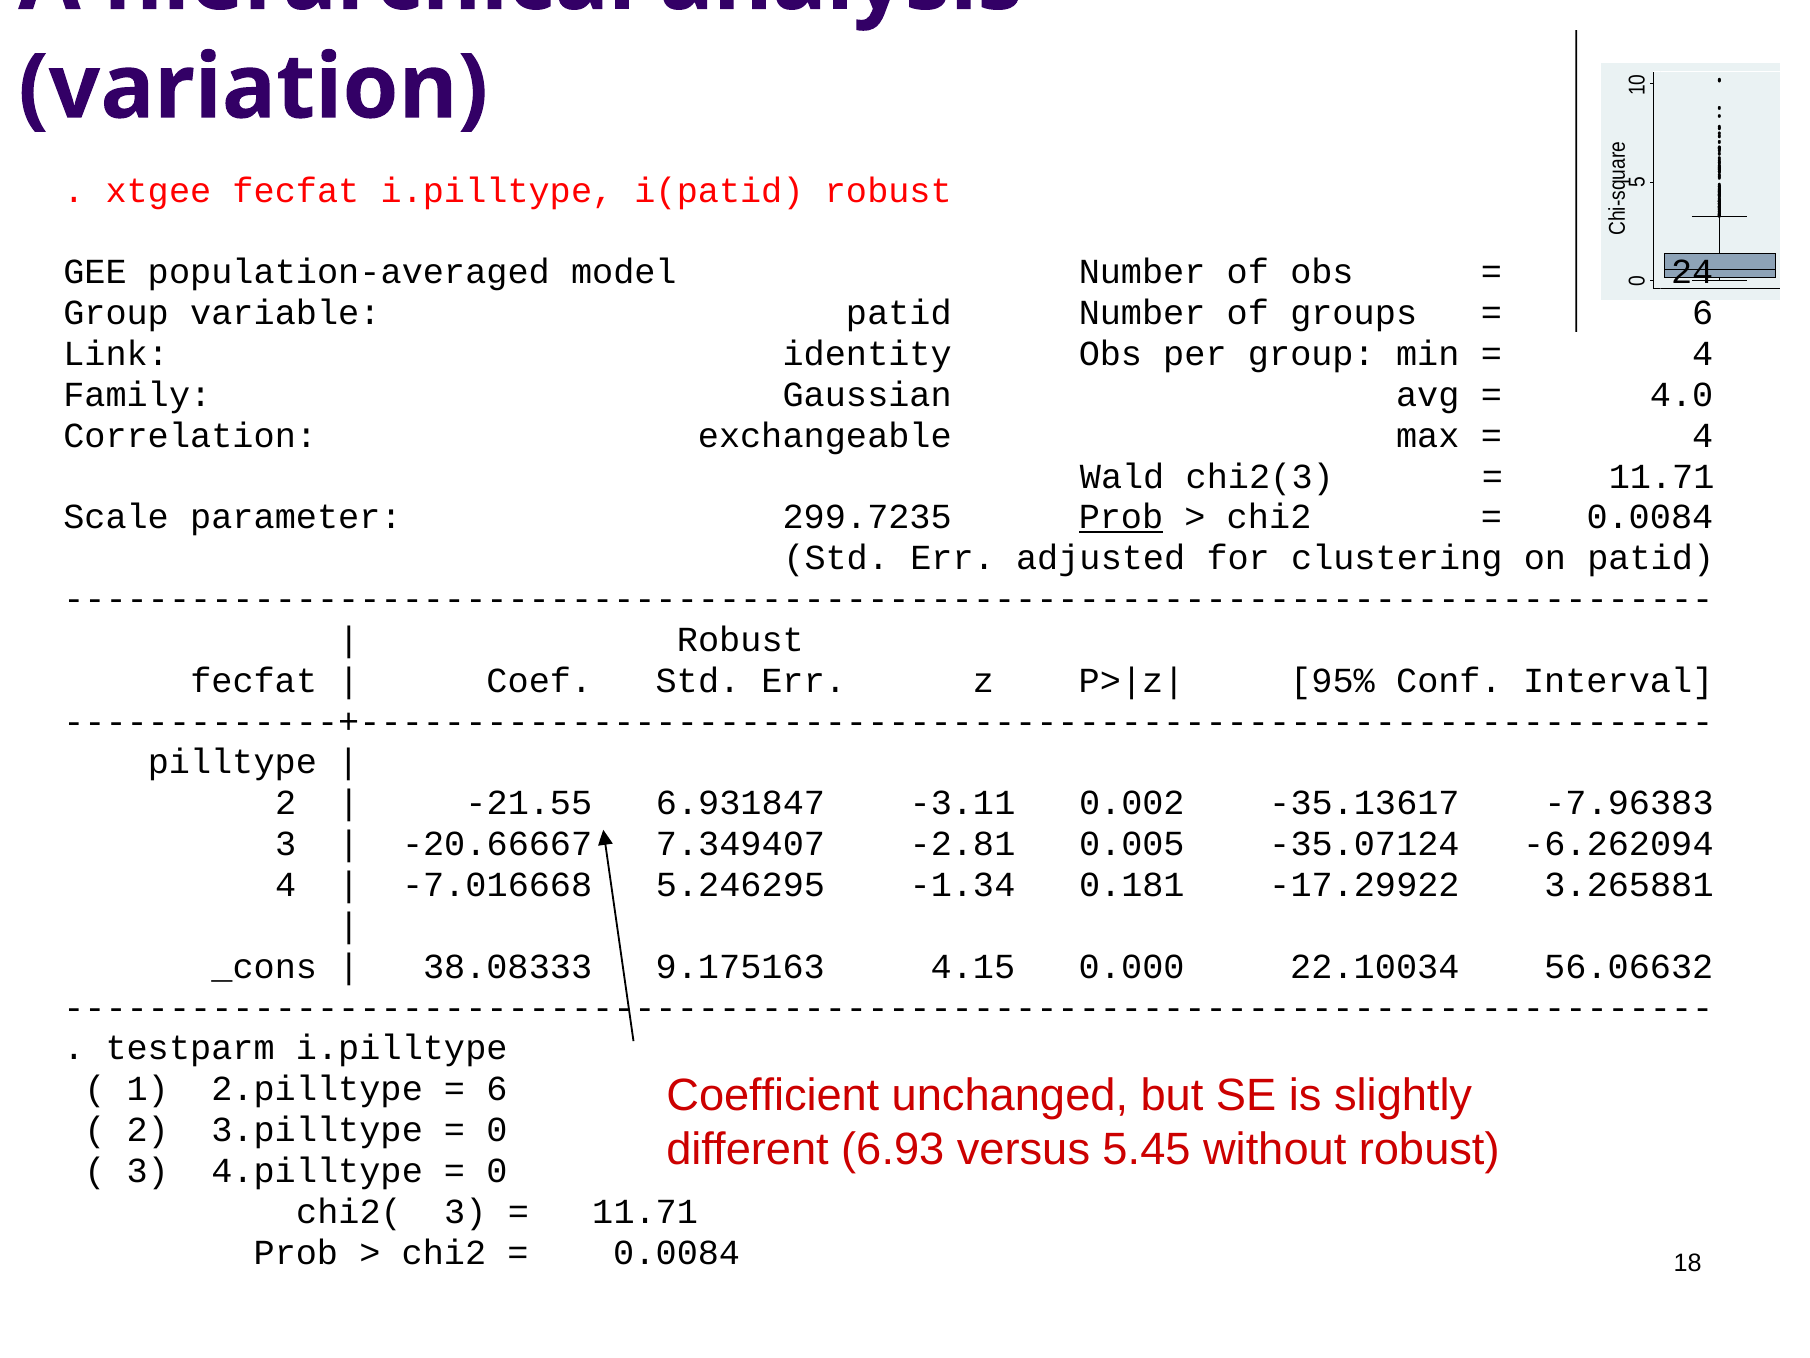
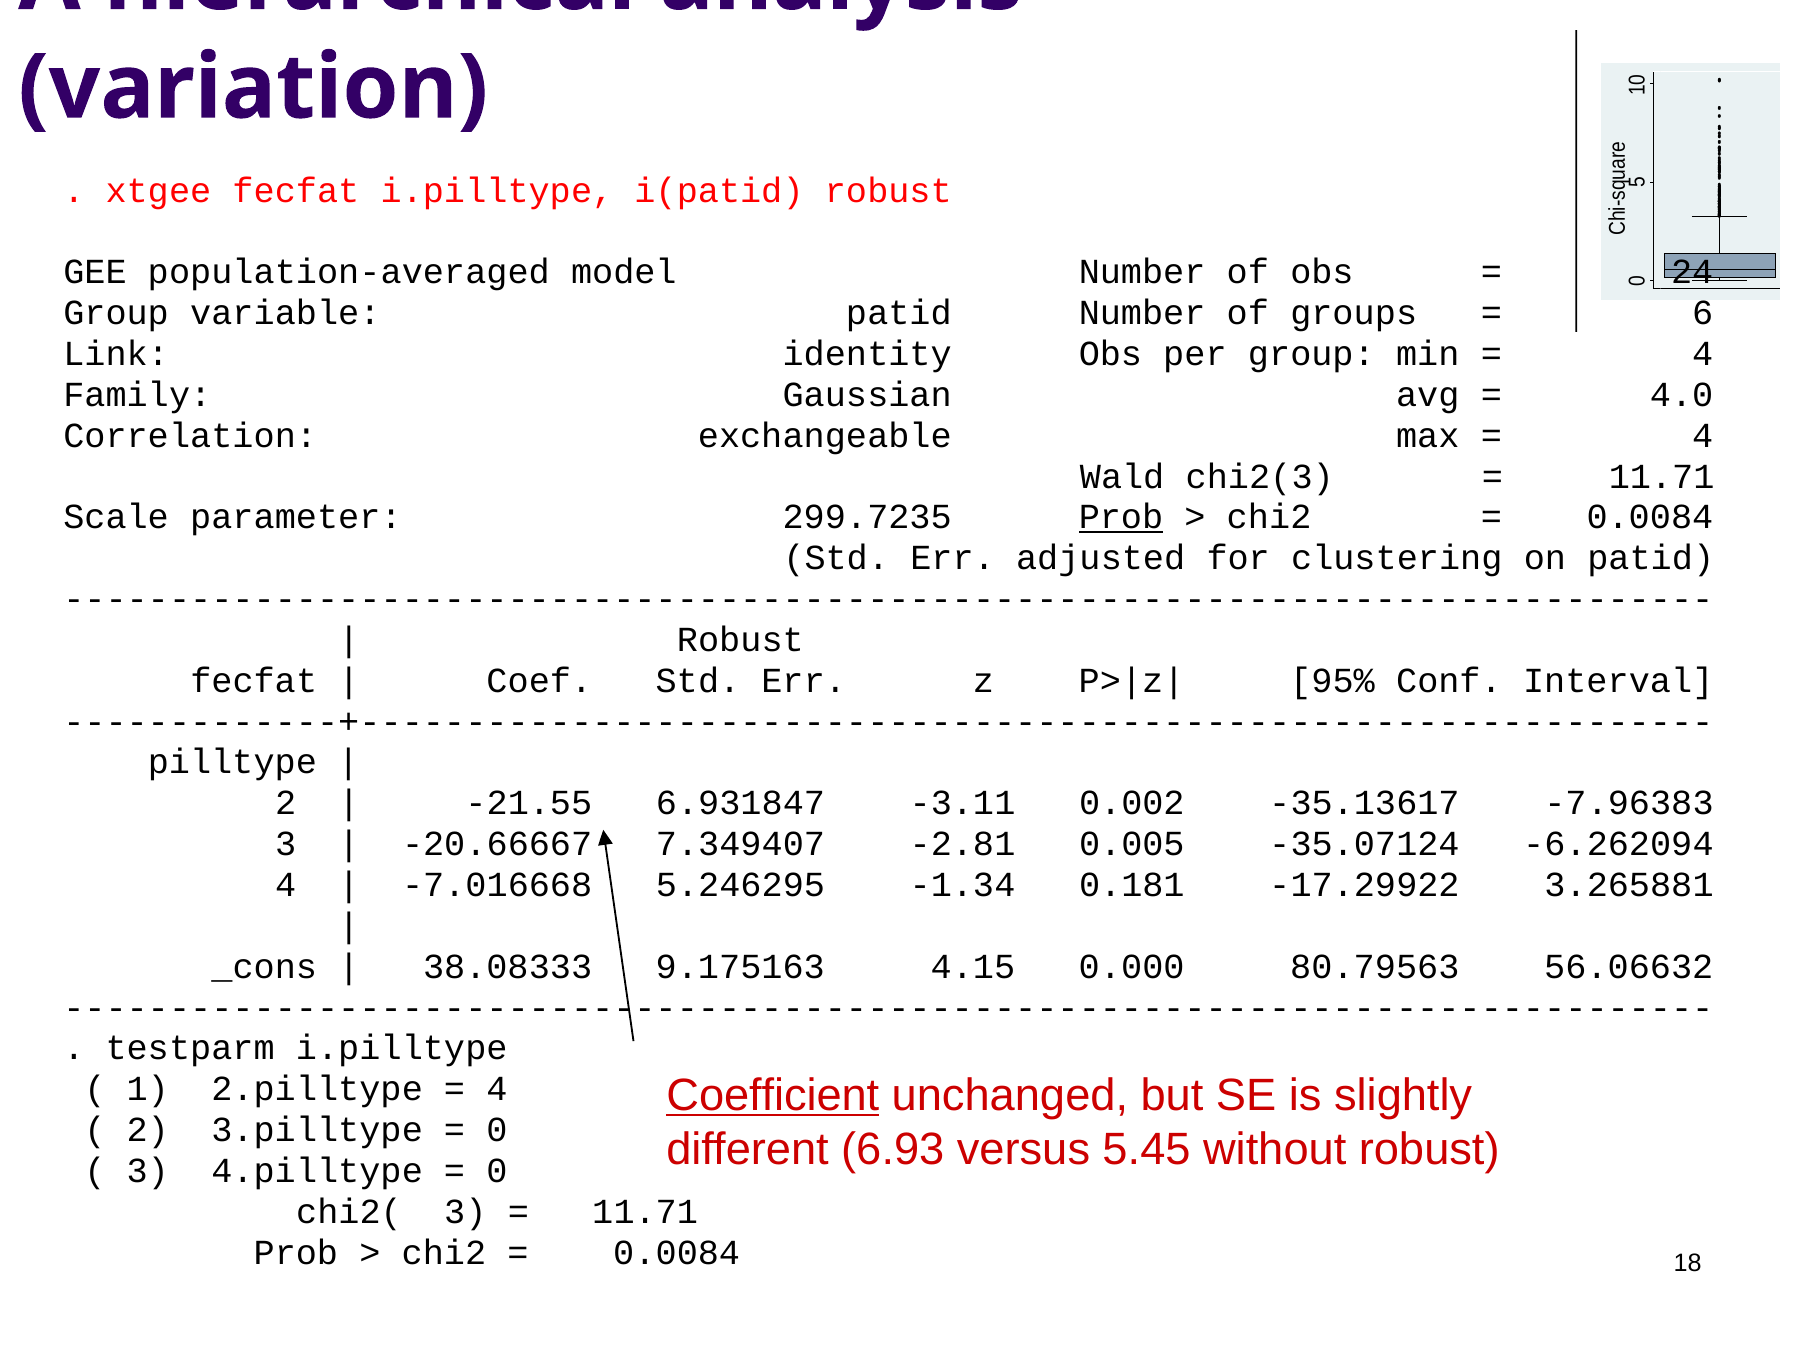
22.10034: 22.10034 -> 80.79563
Coefficient underline: none -> present
6 at (497, 1089): 6 -> 4
